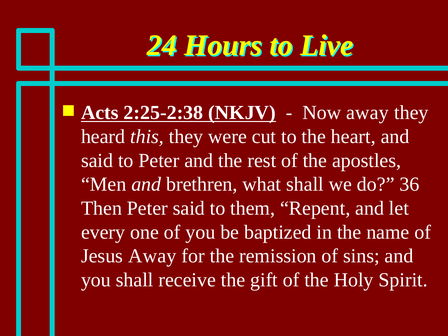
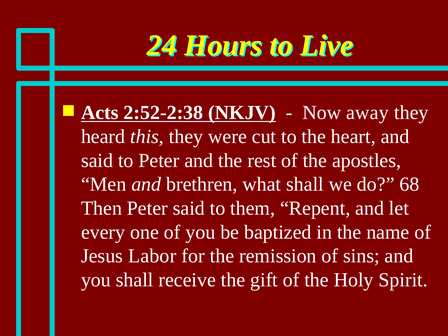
2:25-2:38: 2:25-2:38 -> 2:52-2:38
36: 36 -> 68
Jesus Away: Away -> Labor
